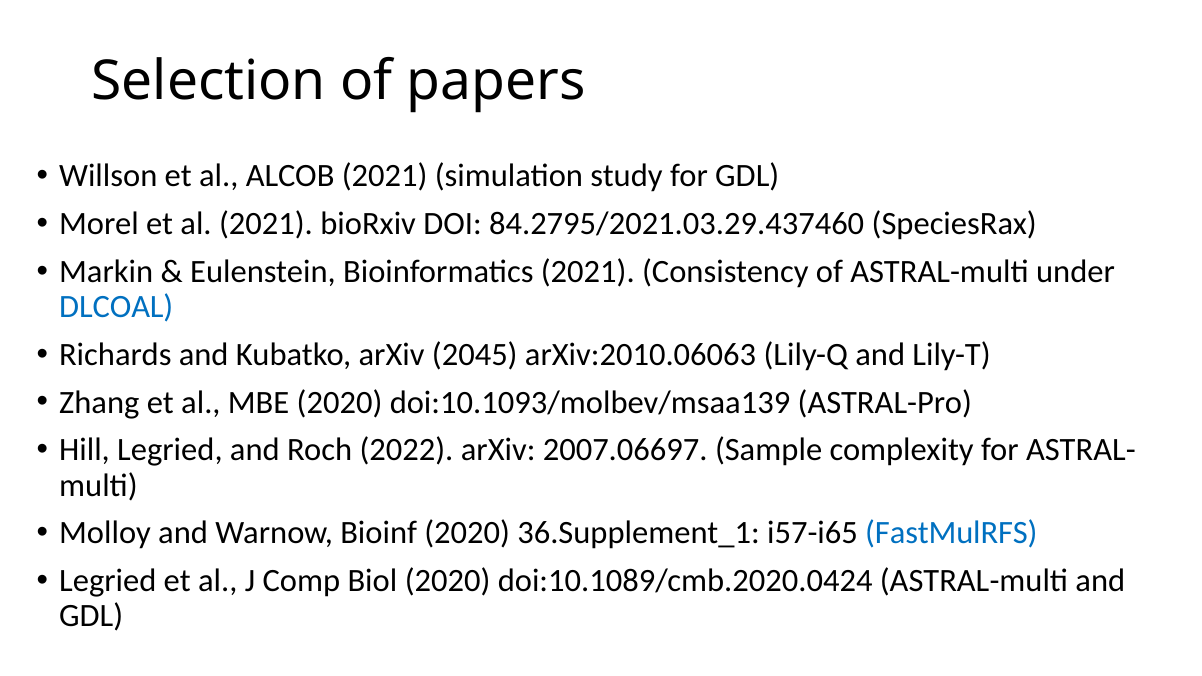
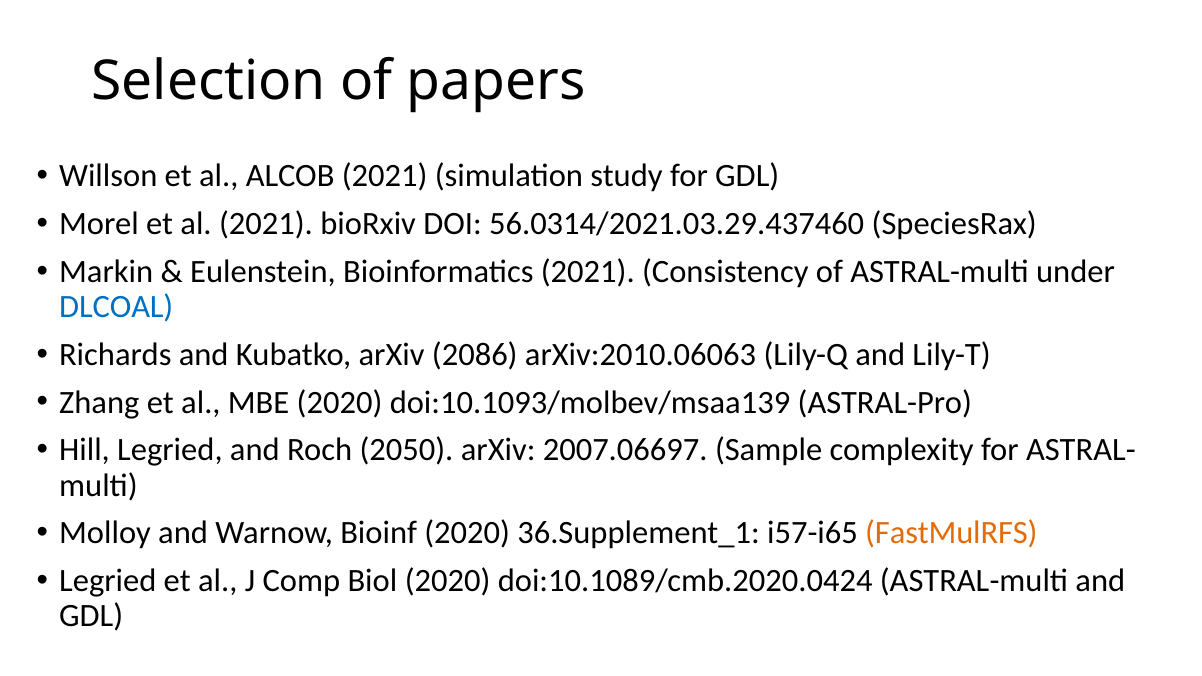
84.2795/2021.03.29.437460: 84.2795/2021.03.29.437460 -> 56.0314/2021.03.29.437460
2045: 2045 -> 2086
2022: 2022 -> 2050
FastMulRFS colour: blue -> orange
